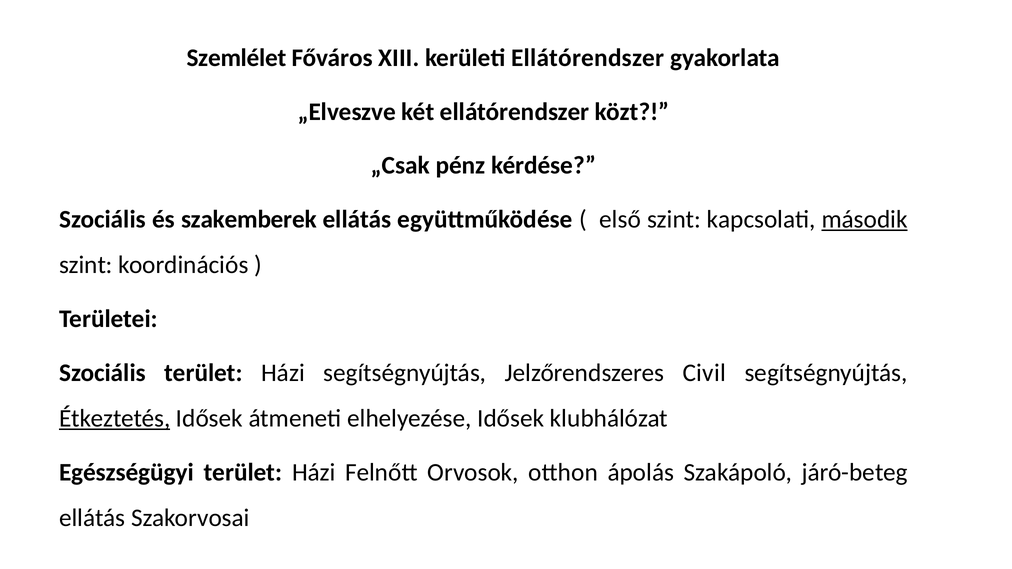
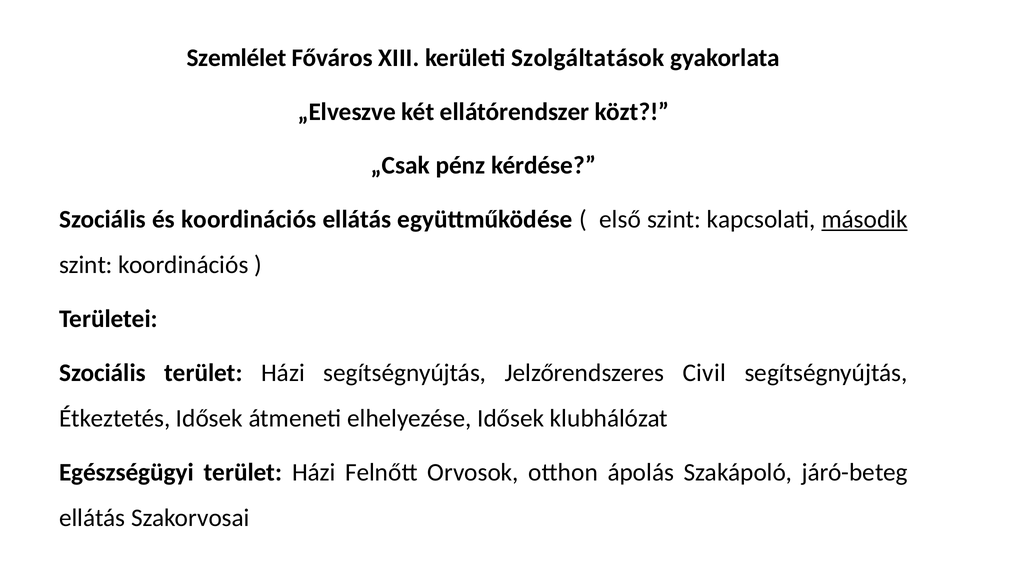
kerületi Ellátórendszer: Ellátórendszer -> Szolgáltatások
és szakemberek: szakemberek -> koordinációs
Étkeztetés underline: present -> none
